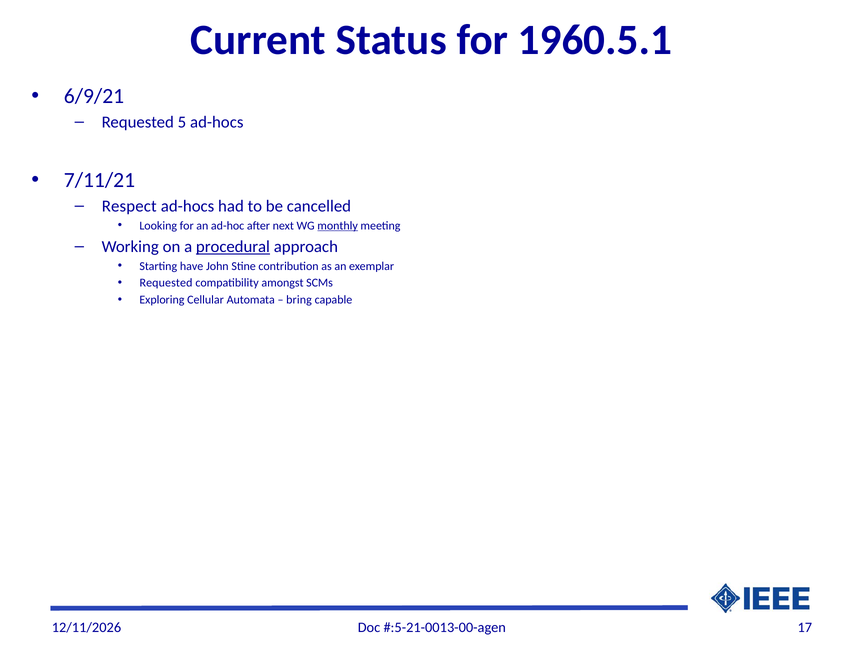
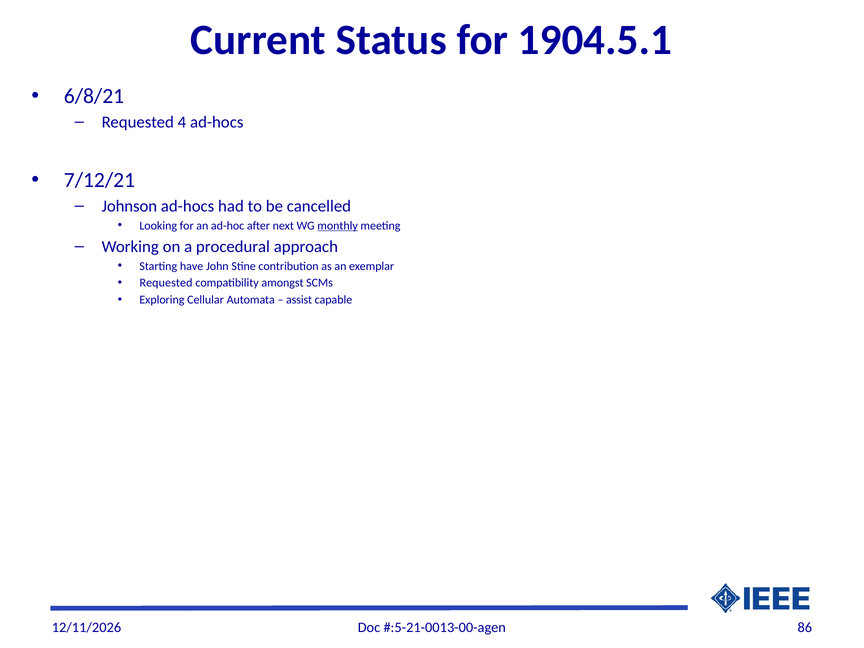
1960.5.1: 1960.5.1 -> 1904.5.1
6/9/21: 6/9/21 -> 6/8/21
5: 5 -> 4
7/11/21: 7/11/21 -> 7/12/21
Respect: Respect -> Johnson
procedural underline: present -> none
bring: bring -> assist
17: 17 -> 86
